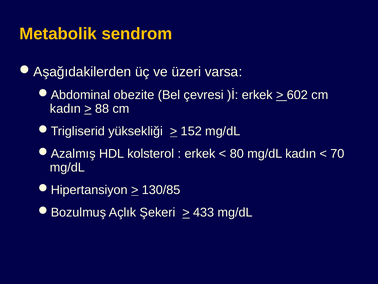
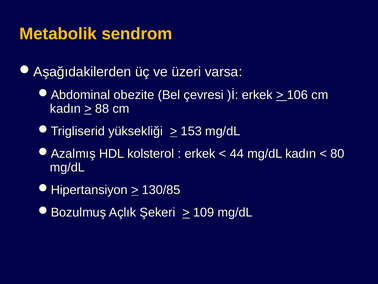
602: 602 -> 106
152: 152 -> 153
80: 80 -> 44
70: 70 -> 80
433: 433 -> 109
